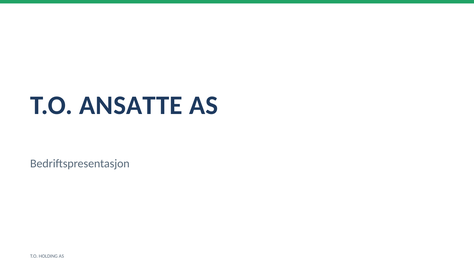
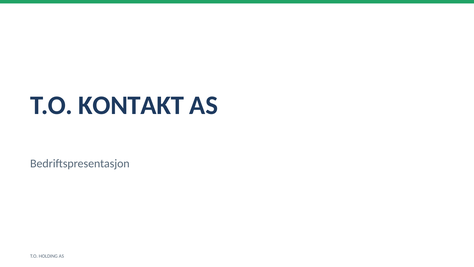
ANSATTE: ANSATTE -> KONTAKT
